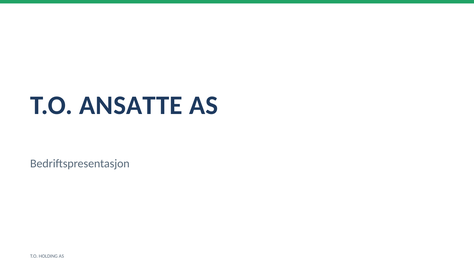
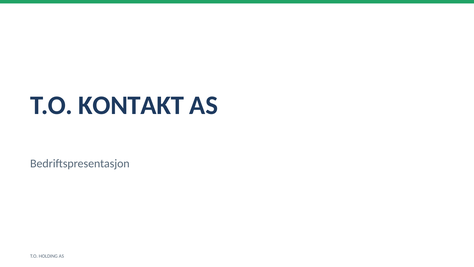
ANSATTE: ANSATTE -> KONTAKT
